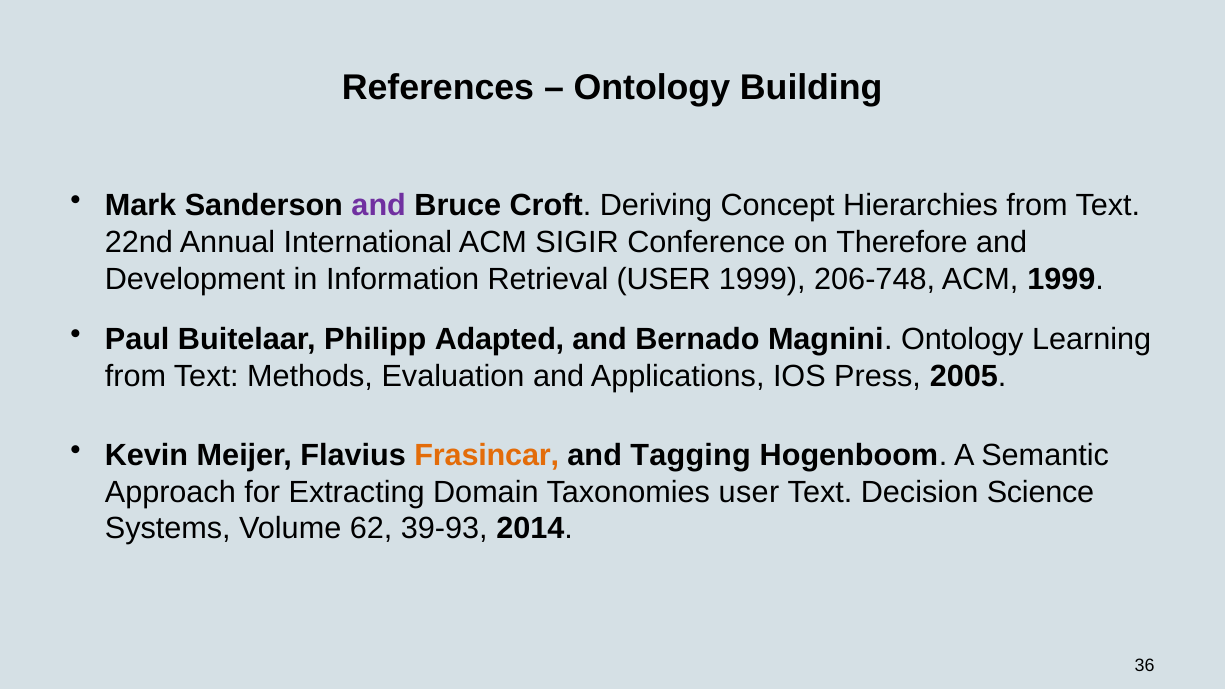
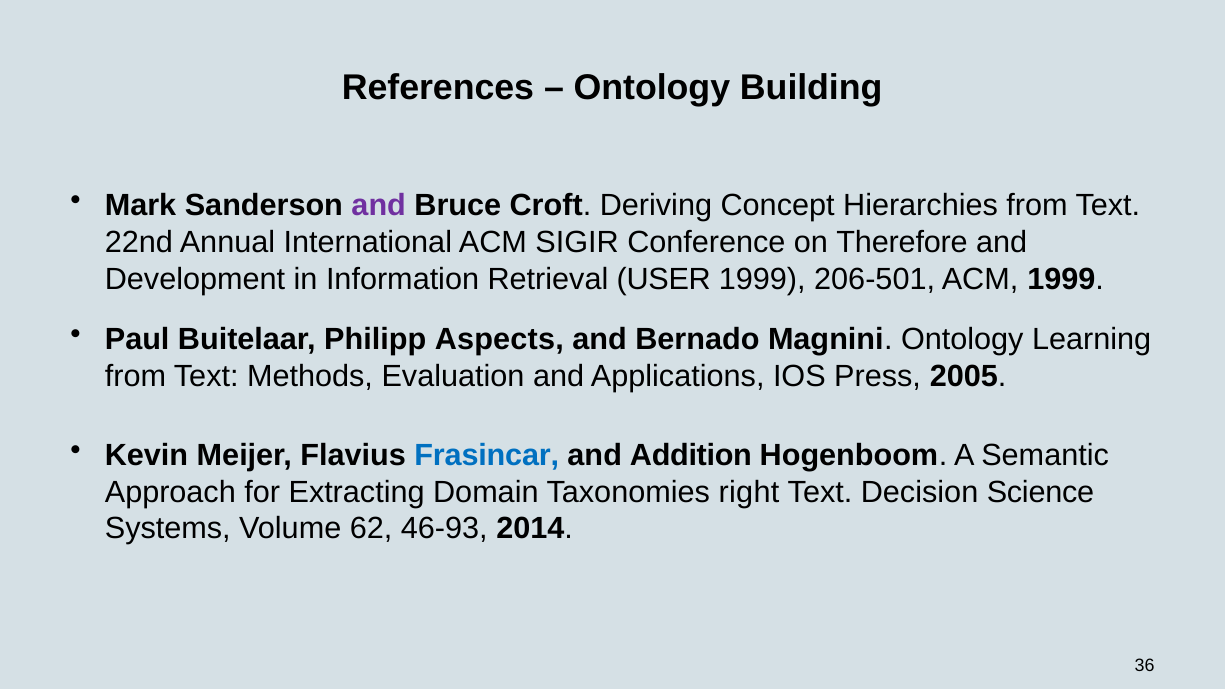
206-748: 206-748 -> 206-501
Adapted: Adapted -> Aspects
Frasincar colour: orange -> blue
Tagging: Tagging -> Addition
Taxonomies user: user -> right
39-93: 39-93 -> 46-93
